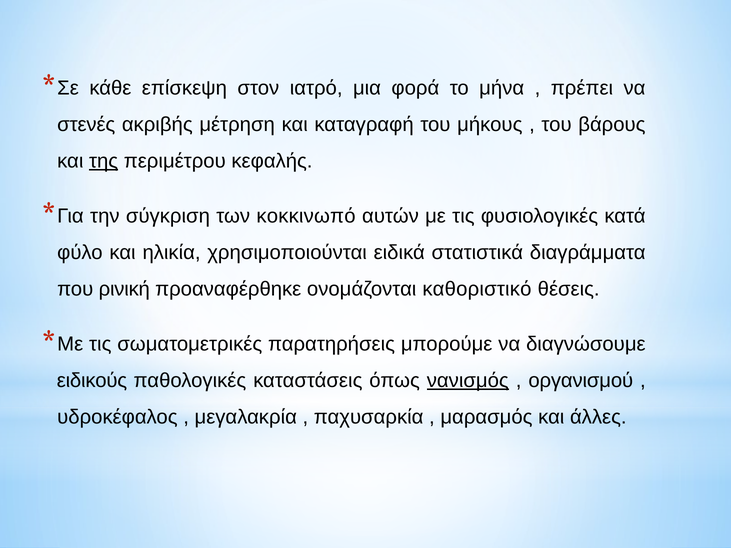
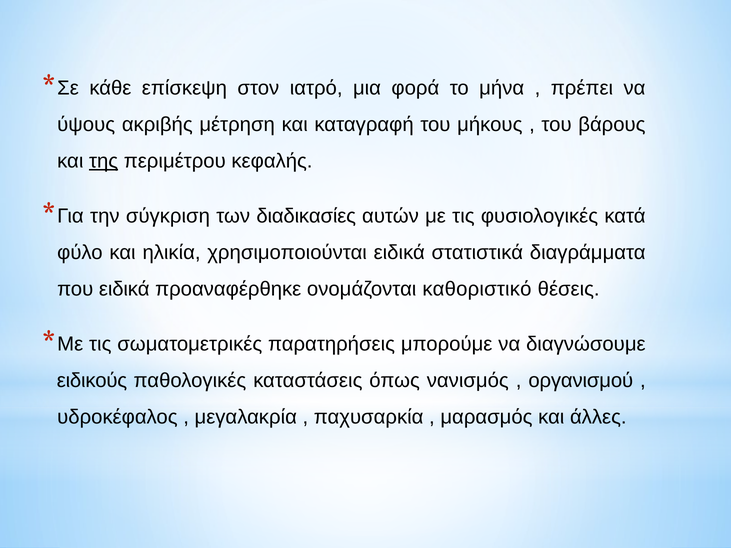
στενές: στενές -> ύψους
κοκκινωπό: κοκκινωπό -> διαδικασίες
που ρινική: ρινική -> ειδικά
νανισμός underline: present -> none
